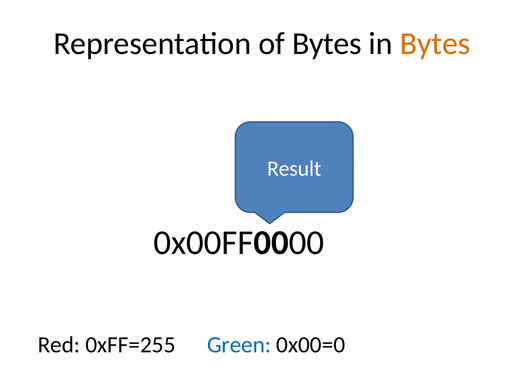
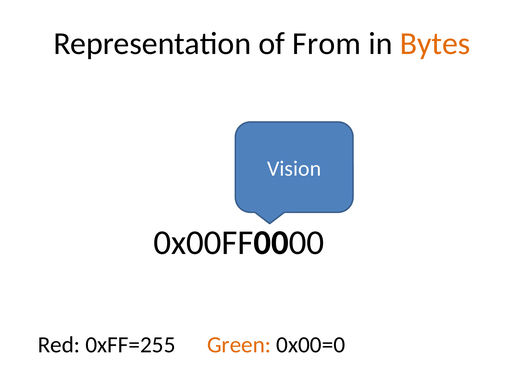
of Bytes: Bytes -> From
Result: Result -> Vision
Green colour: blue -> orange
